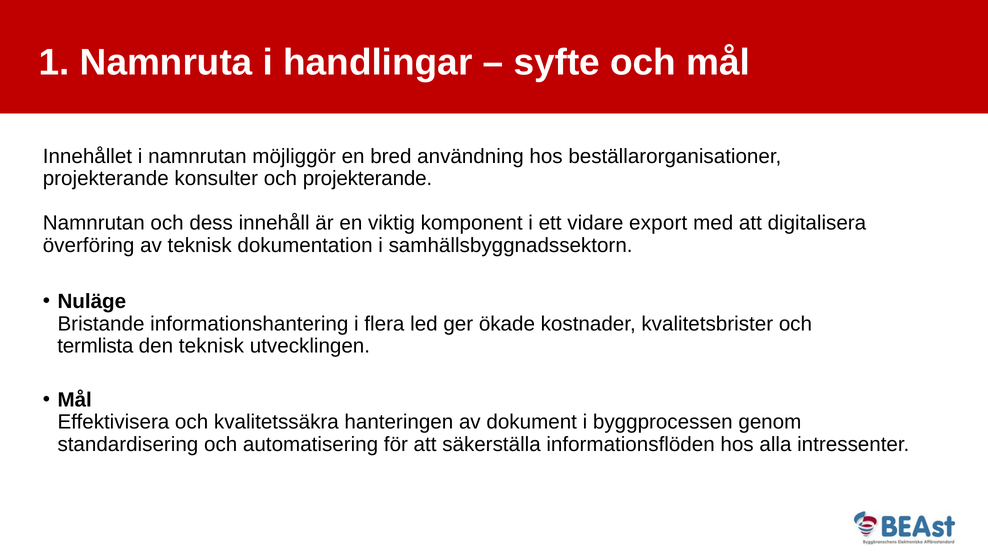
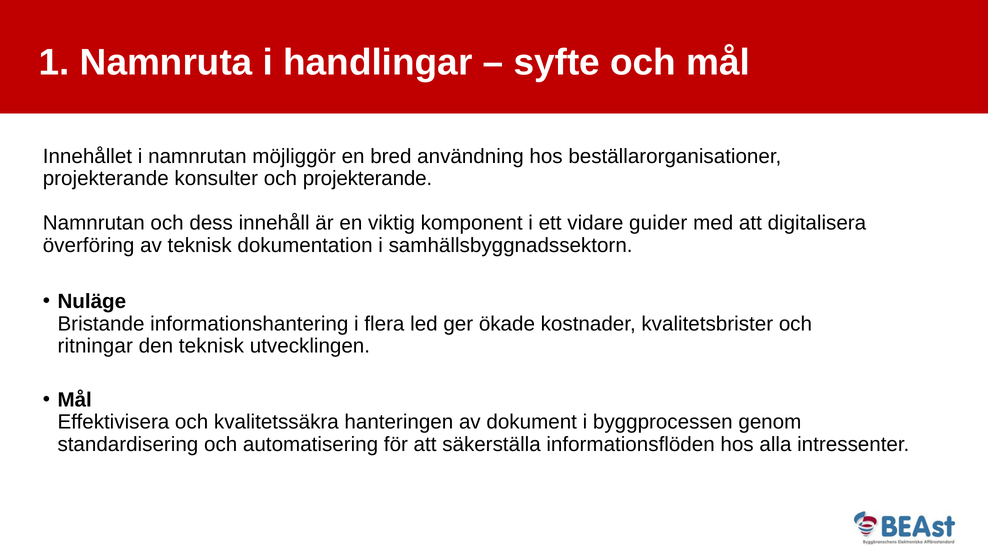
export: export -> guider
termlista: termlista -> ritningar
